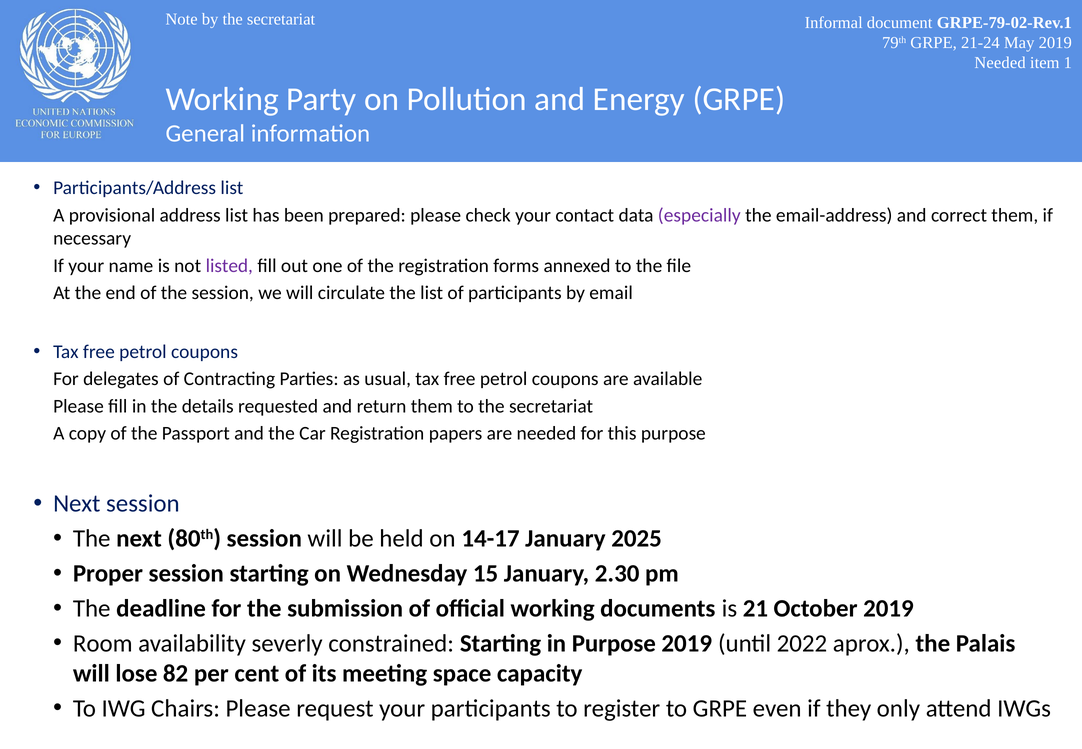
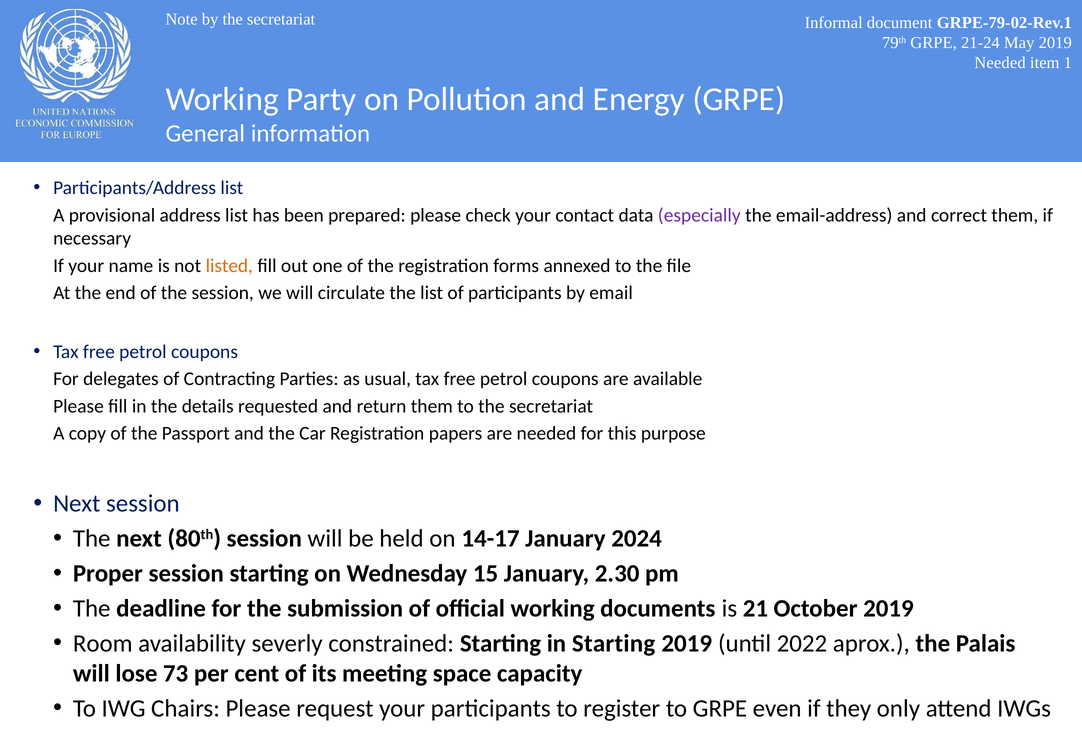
listed colour: purple -> orange
2025: 2025 -> 2024
in Purpose: Purpose -> Starting
82: 82 -> 73
